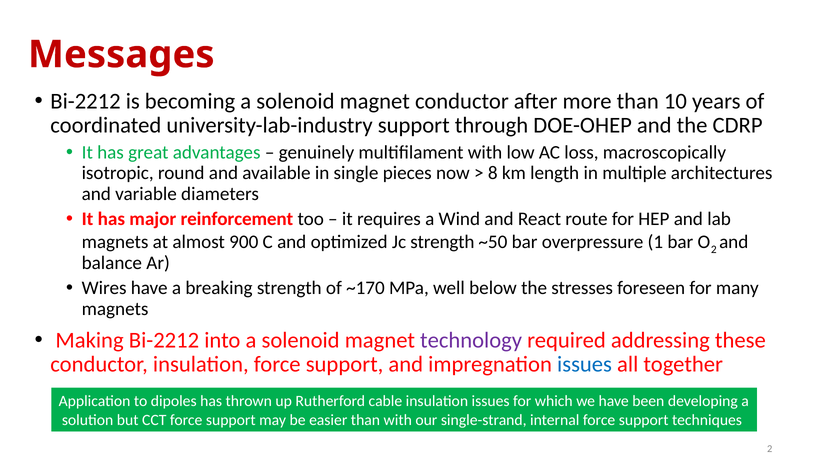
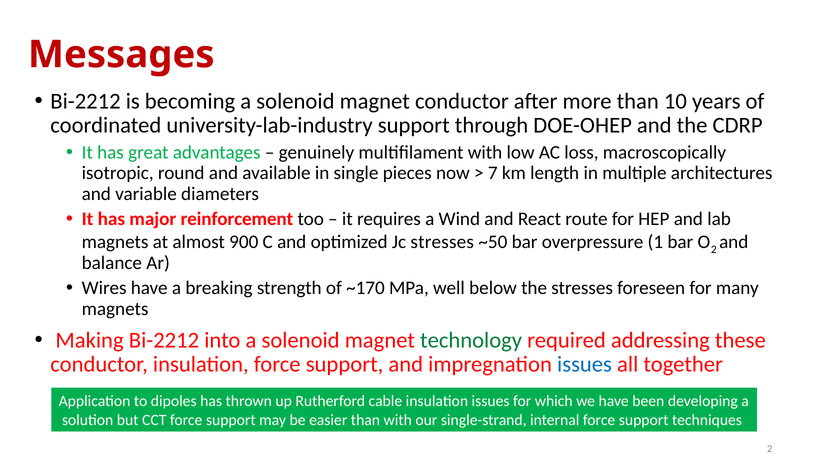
8: 8 -> 7
Jc strength: strength -> stresses
technology colour: purple -> green
